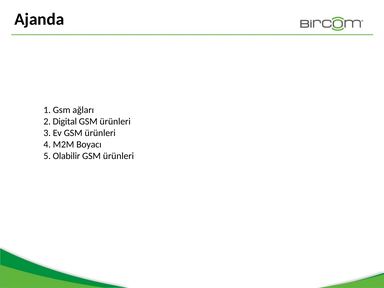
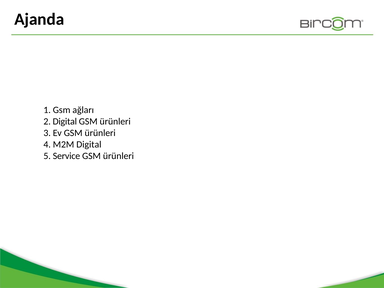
M2M Boyacı: Boyacı -> Digital
Olabilir: Olabilir -> Service
